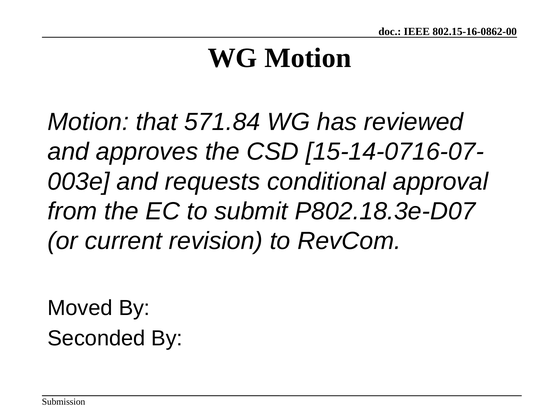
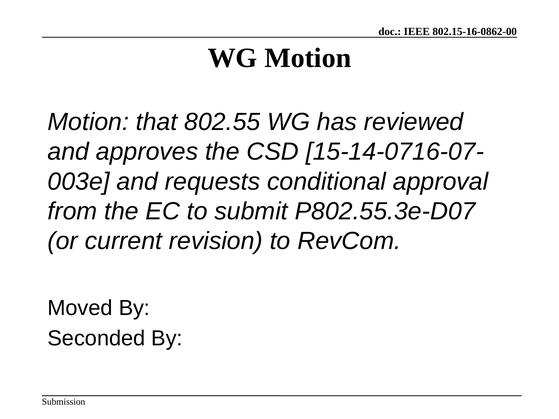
571.84: 571.84 -> 802.55
P802.18.3e-D07: P802.18.3e-D07 -> P802.55.3e-D07
